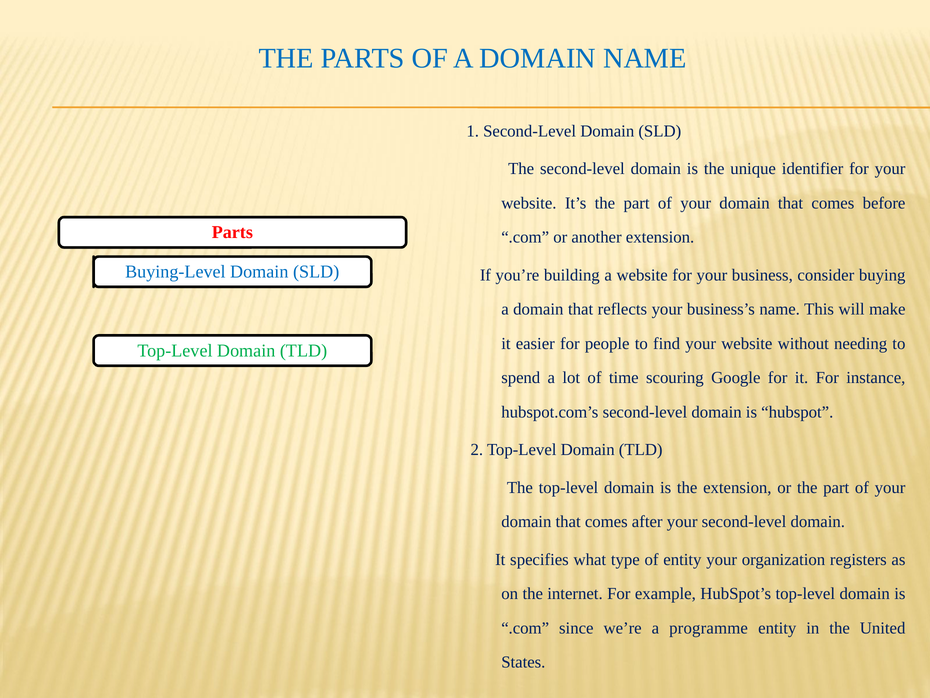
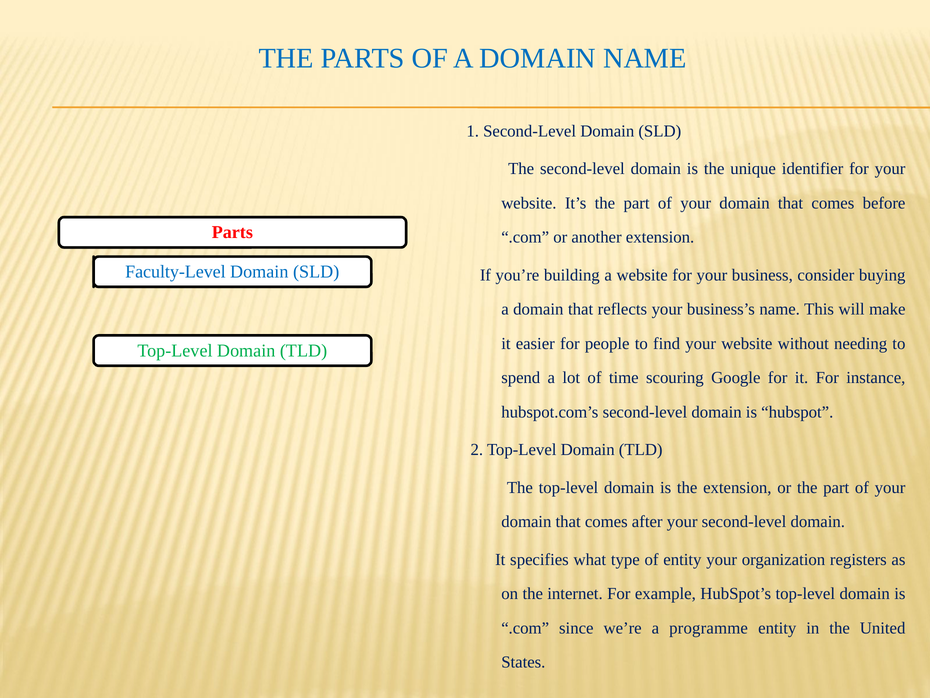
Buying-Level: Buying-Level -> Faculty-Level
